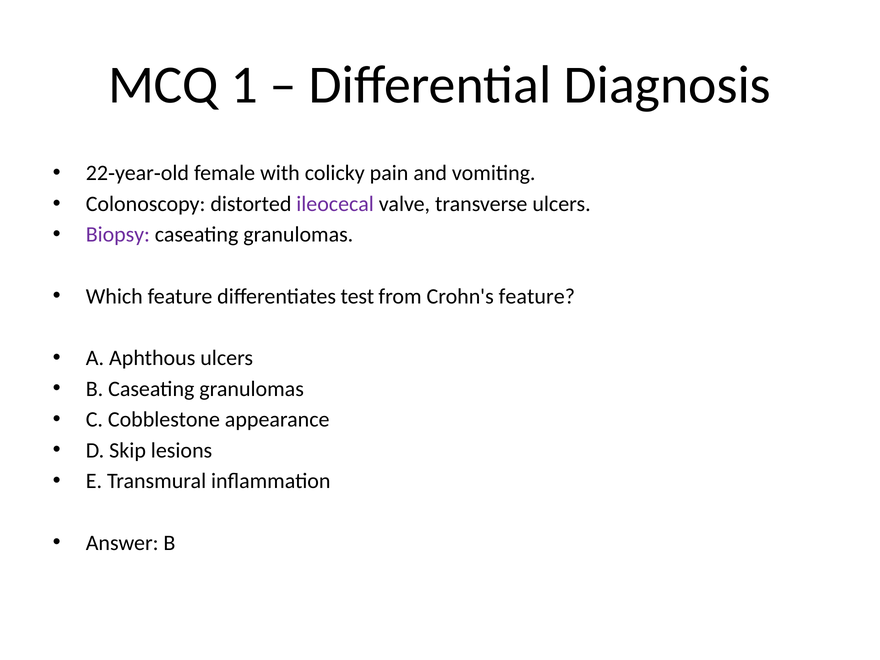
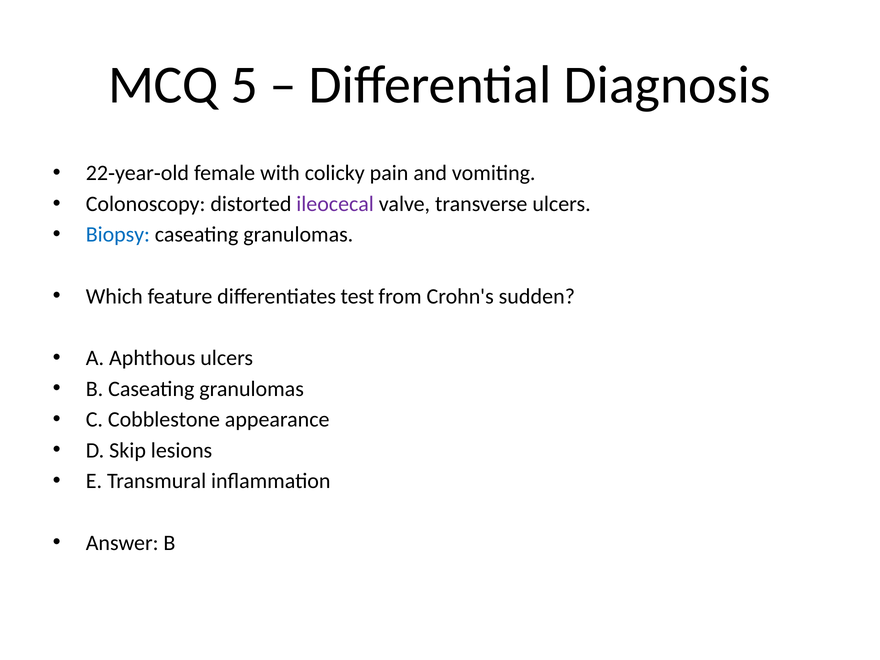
1: 1 -> 5
Biopsy colour: purple -> blue
Crohn's feature: feature -> sudden
